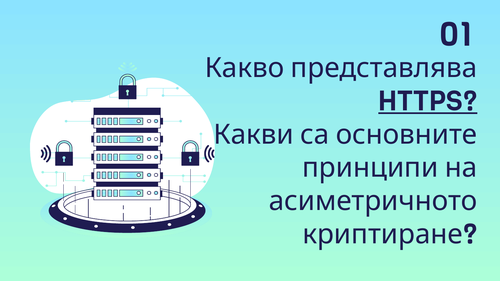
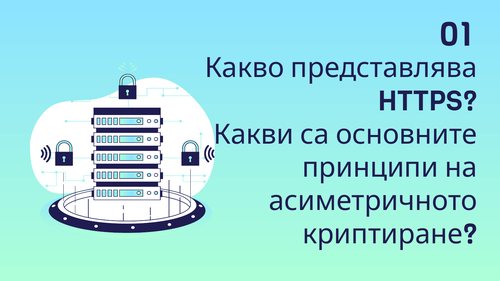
HTTPS underline: present -> none
